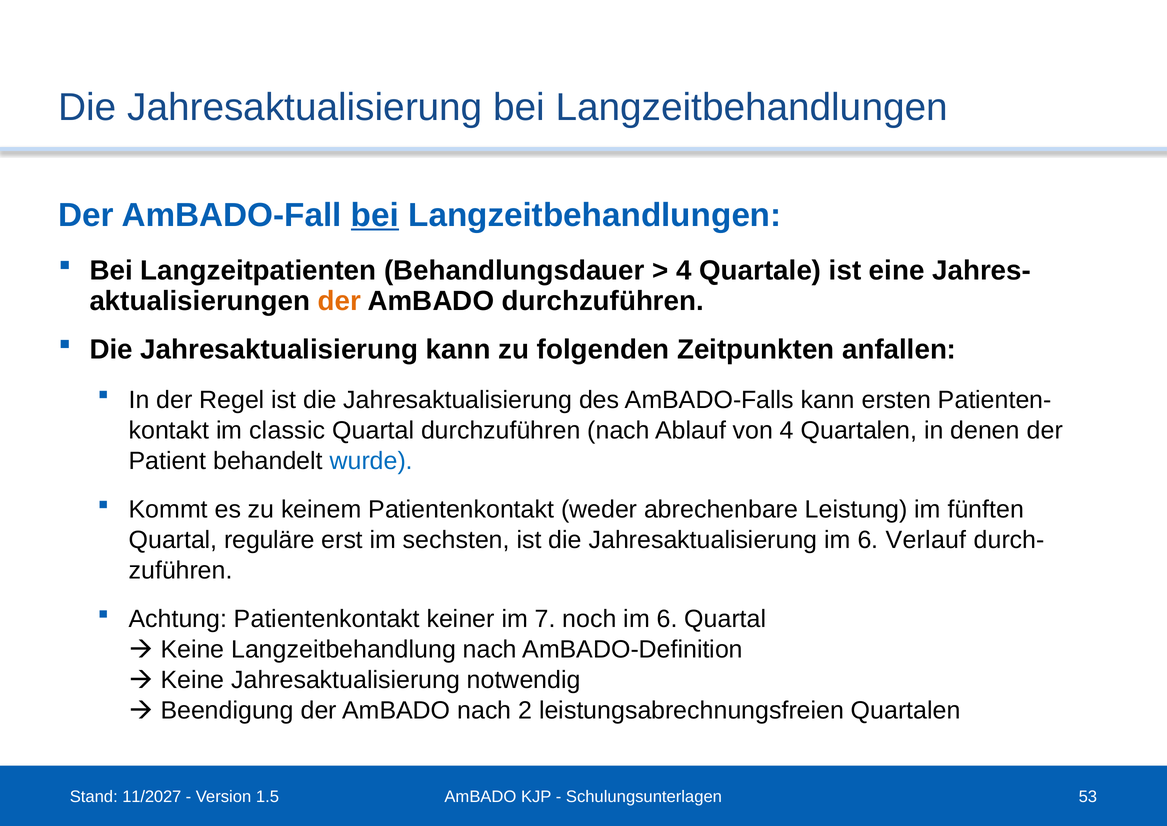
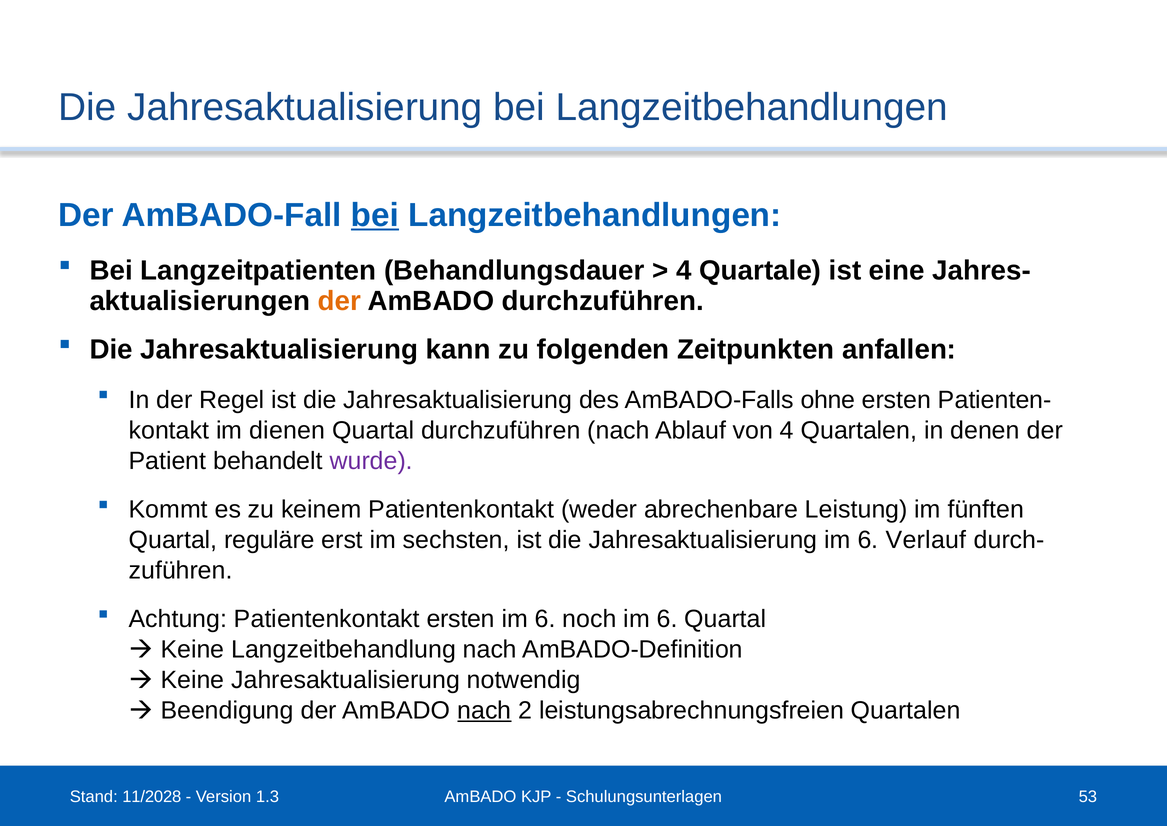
AmBADO-Falls kann: kann -> ohne
classic: classic -> dienen
wurde colour: blue -> purple
Patientenkontakt keiner: keiner -> ersten
7 at (545, 619): 7 -> 6
nach at (484, 710) underline: none -> present
11/2027: 11/2027 -> 11/2028
1.5: 1.5 -> 1.3
